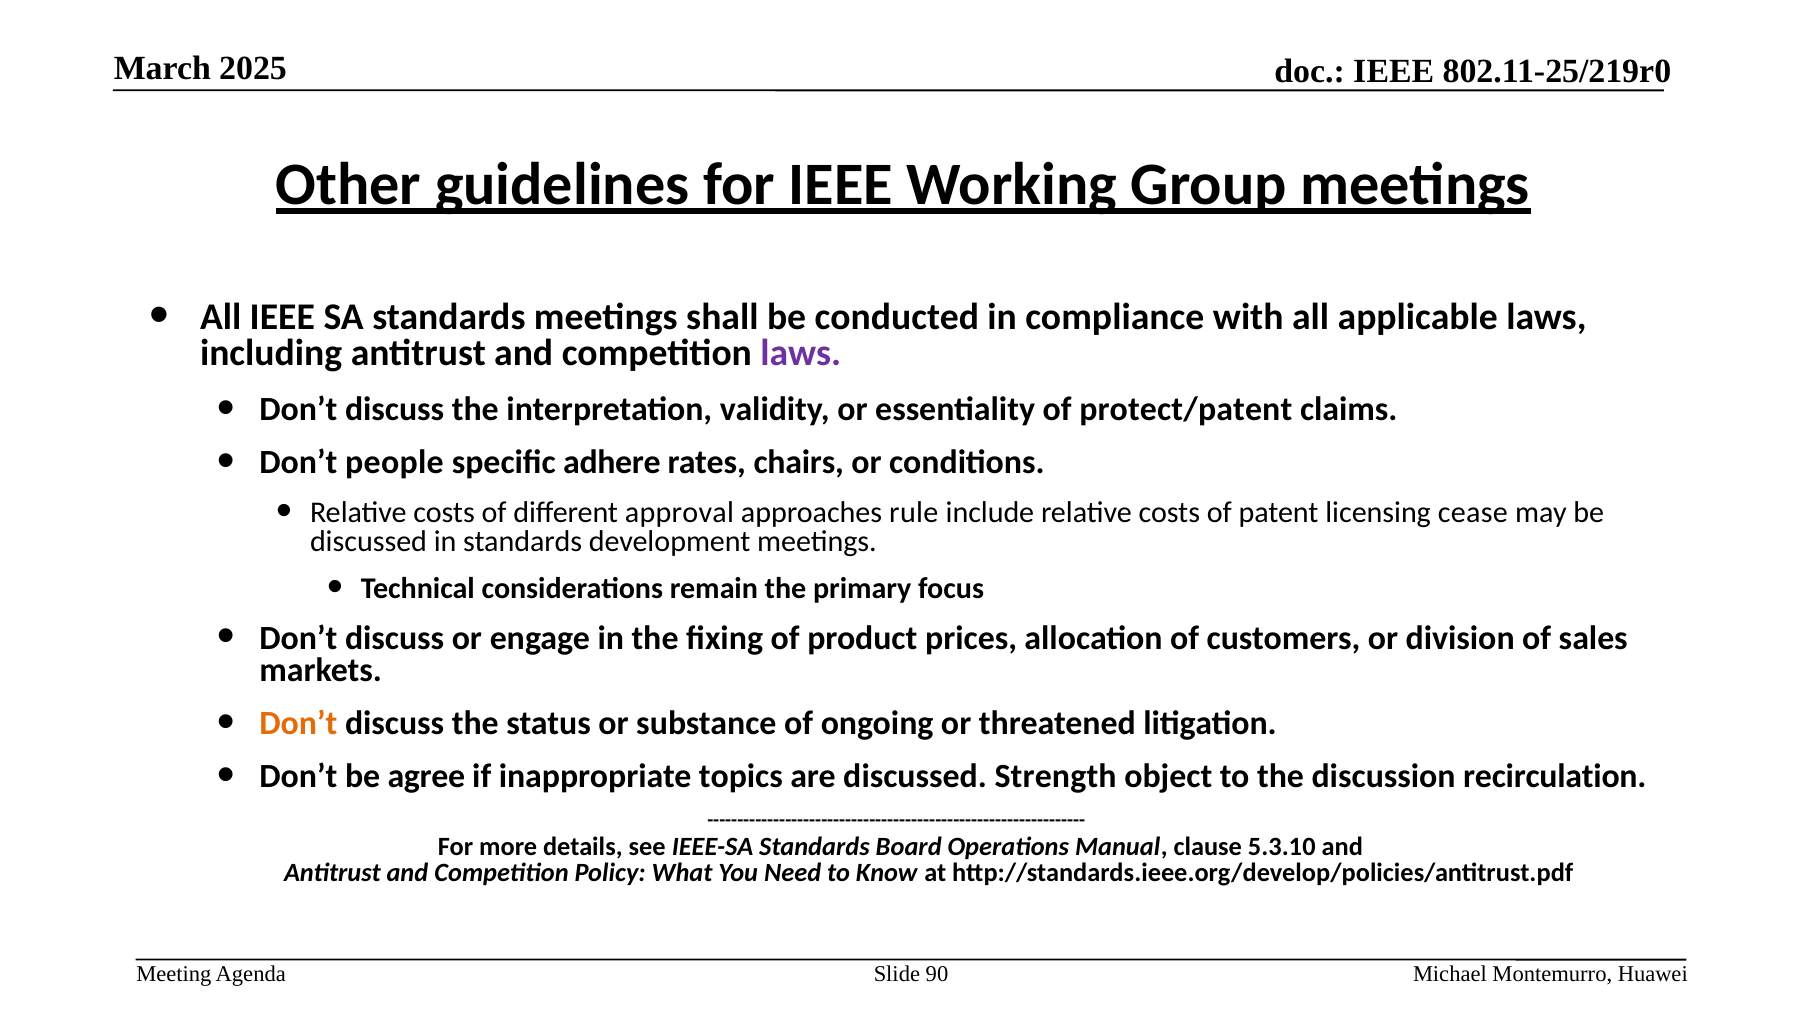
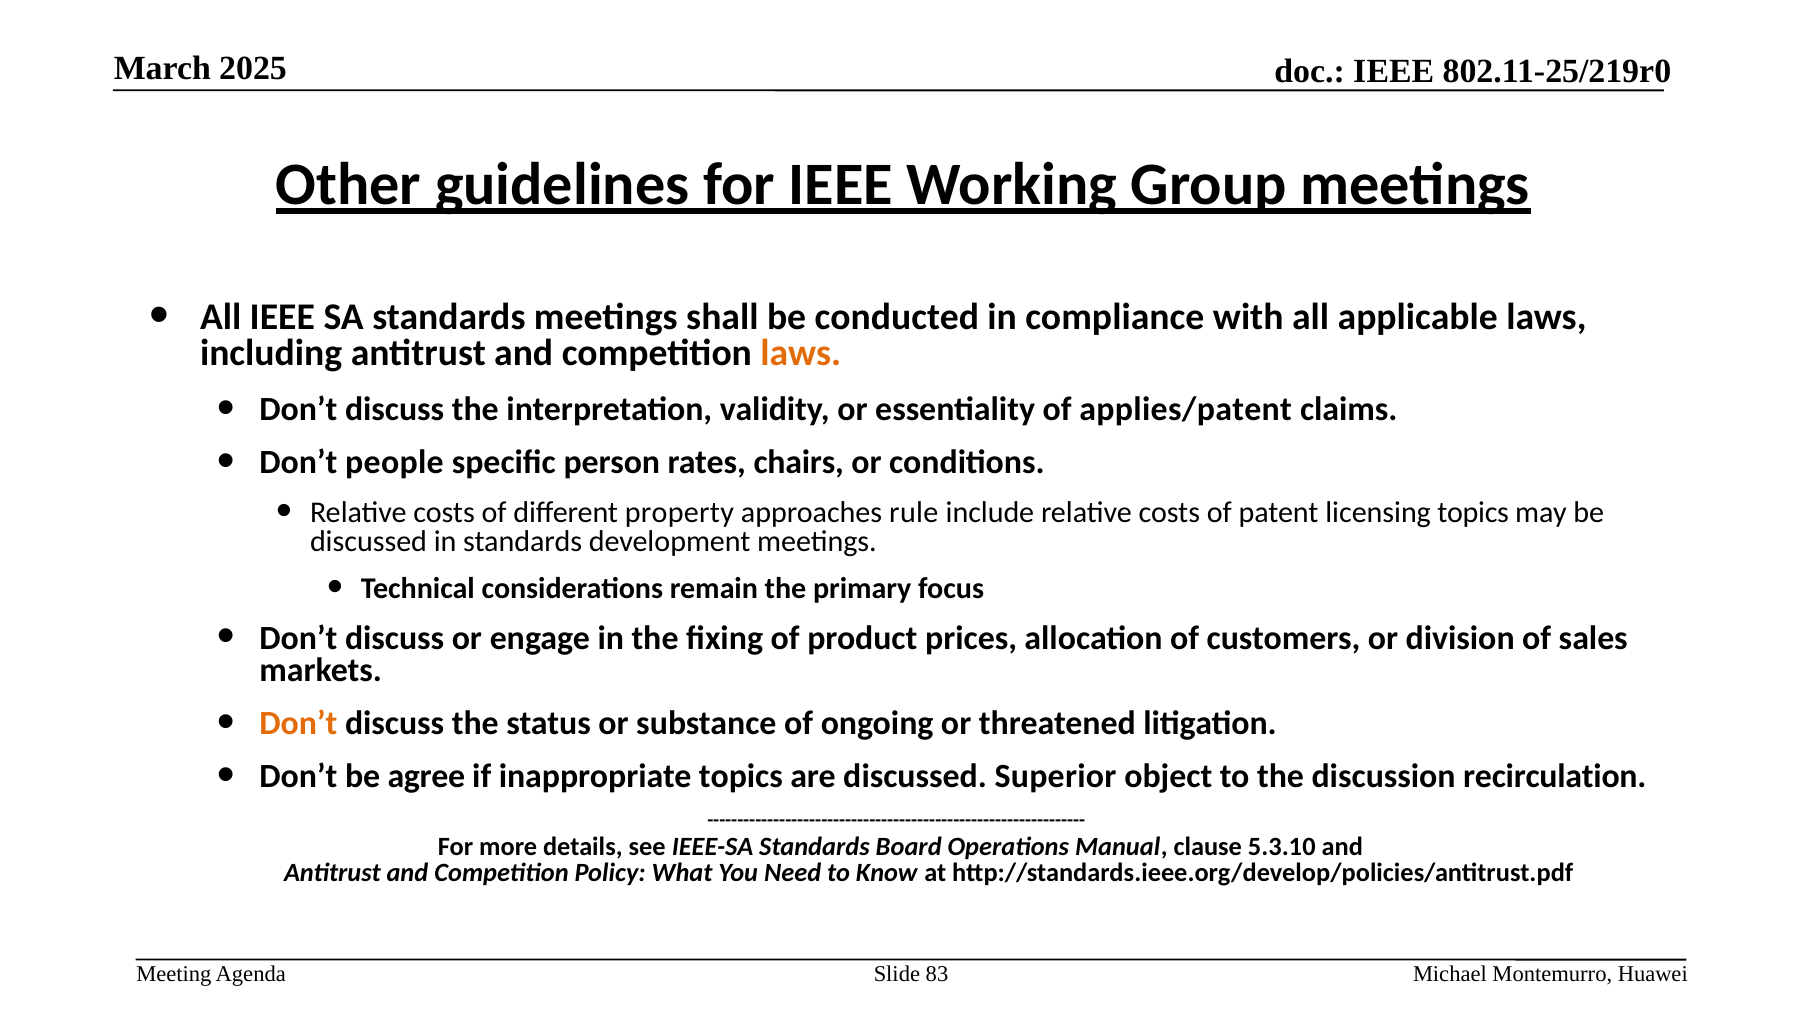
laws at (801, 353) colour: purple -> orange
protect/patent: protect/patent -> applies/patent
adhere: adhere -> person
approval: approval -> property
licensing cease: cease -> topics
Strength: Strength -> Superior
90: 90 -> 83
